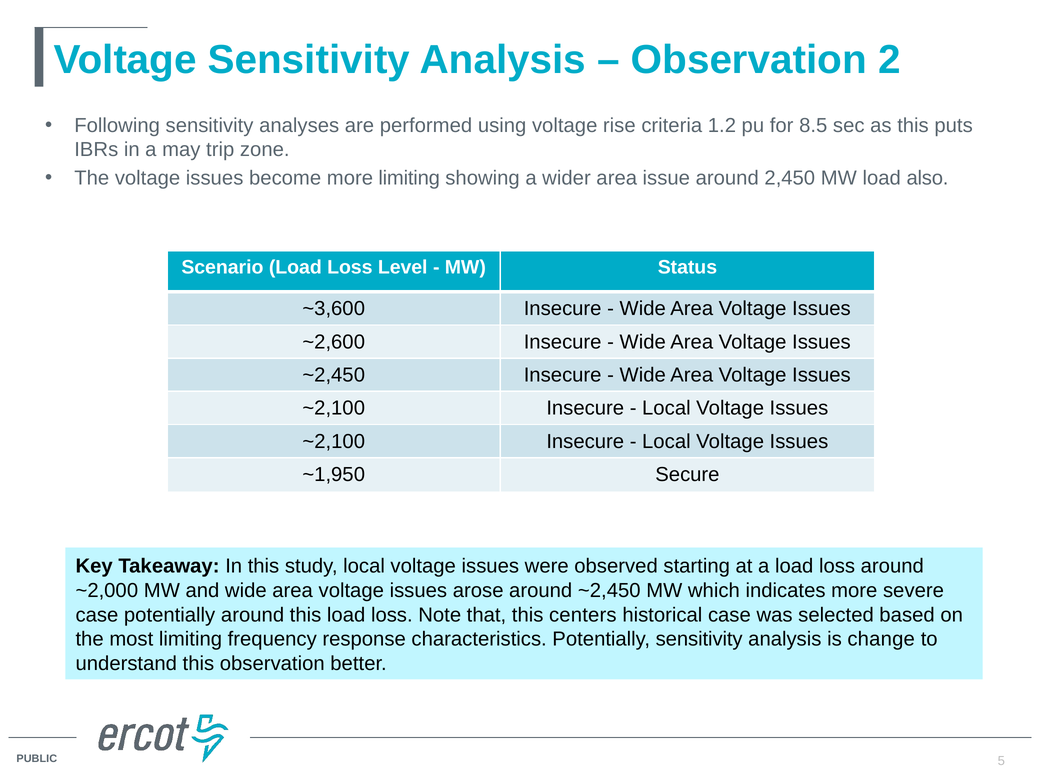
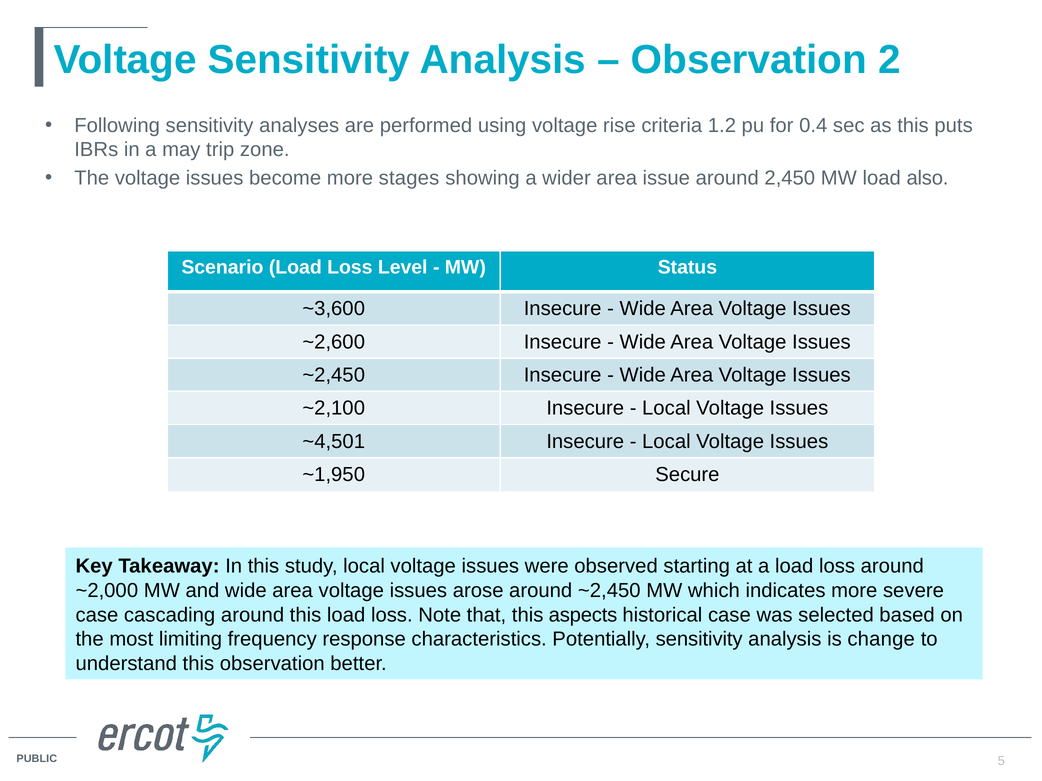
8.5: 8.5 -> 0.4
more limiting: limiting -> stages
~2,100 at (334, 442): ~2,100 -> ~4,501
case potentially: potentially -> cascading
centers: centers -> aspects
